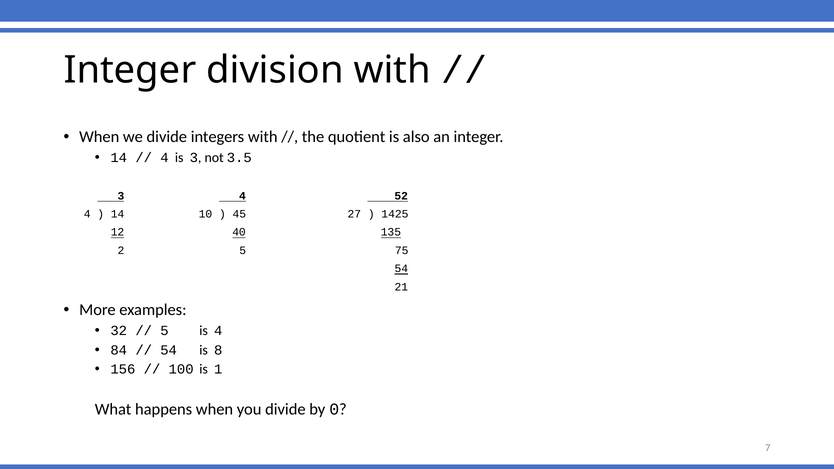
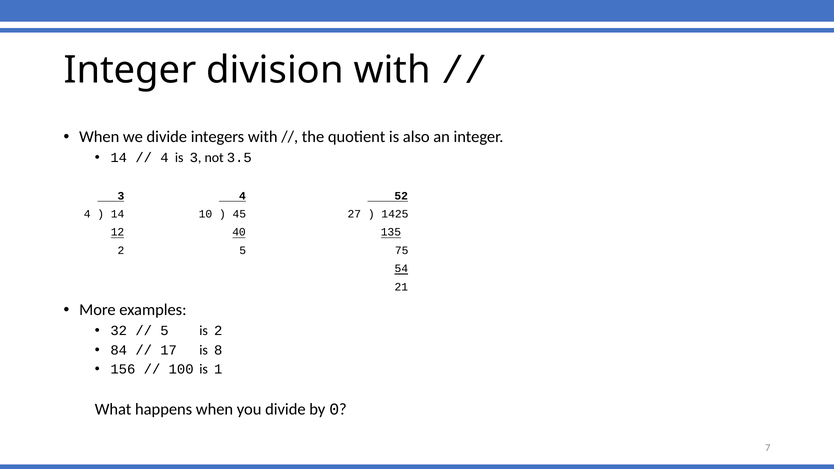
is 4: 4 -> 2
54 at (169, 350): 54 -> 17
